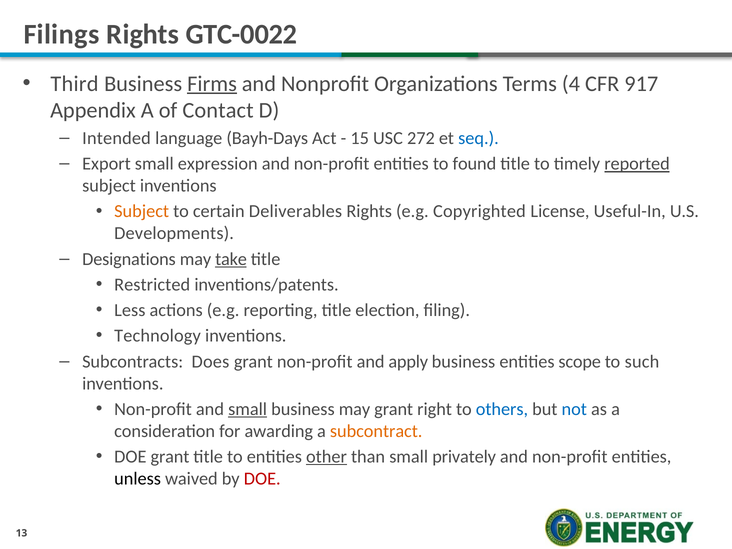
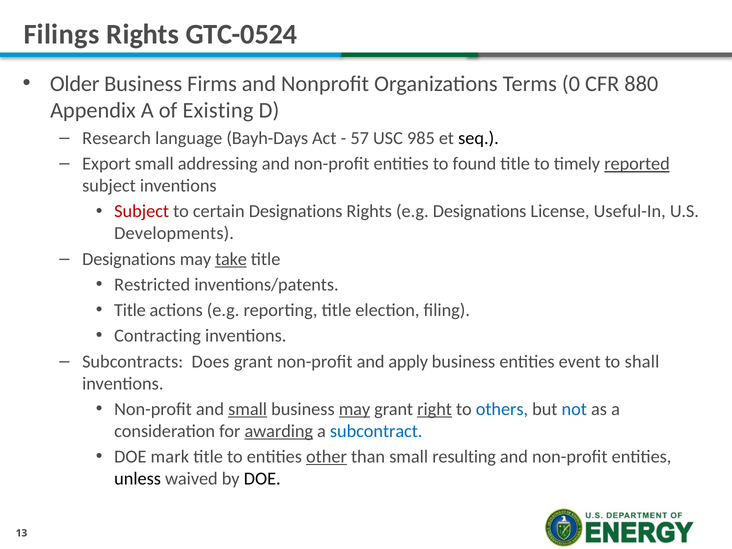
GTC-0022: GTC-0022 -> GTC-0524
Third: Third -> Older
Firms underline: present -> none
4: 4 -> 0
917: 917 -> 880
Contact: Contact -> Existing
Intended: Intended -> Research
15: 15 -> 57
272: 272 -> 985
seq colour: blue -> black
expression: expression -> addressing
Subject at (142, 211) colour: orange -> red
certain Deliverables: Deliverables -> Designations
e.g Copyrighted: Copyrighted -> Designations
Less at (130, 310): Less -> Title
Technology: Technology -> Contracting
scope: scope -> event
such: such -> shall
may at (354, 409) underline: none -> present
right underline: none -> present
awarding underline: none -> present
subcontract colour: orange -> blue
DOE grant: grant -> mark
privately: privately -> resulting
DOE at (262, 479) colour: red -> black
